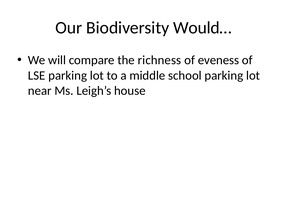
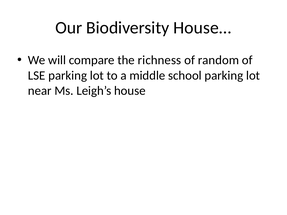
Would…: Would… -> House…
eveness: eveness -> random
